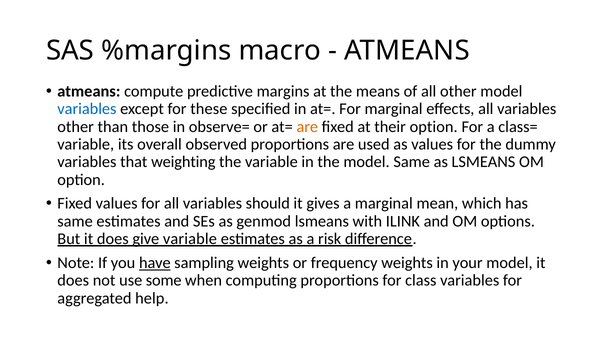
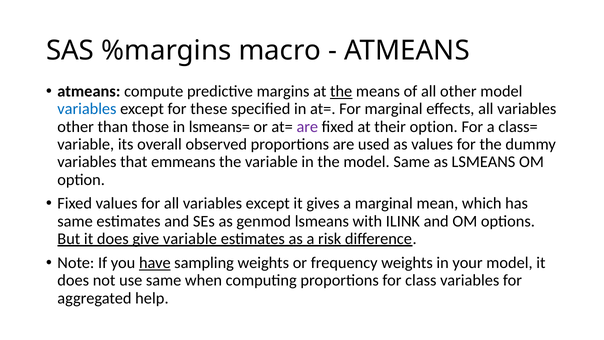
the at (341, 91) underline: none -> present
observe=: observe= -> lsmeans=
are at (307, 127) colour: orange -> purple
weighting: weighting -> emmeans
all variables should: should -> except
use some: some -> same
